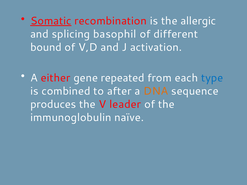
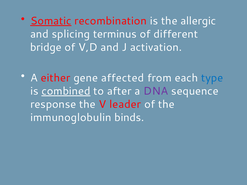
basophil: basophil -> terminus
bound: bound -> bridge
repeated: repeated -> affected
combined underline: none -> present
DNA colour: orange -> purple
produces: produces -> response
naïve: naïve -> binds
